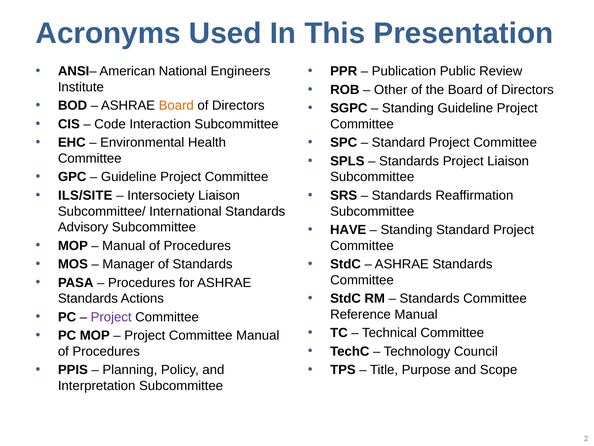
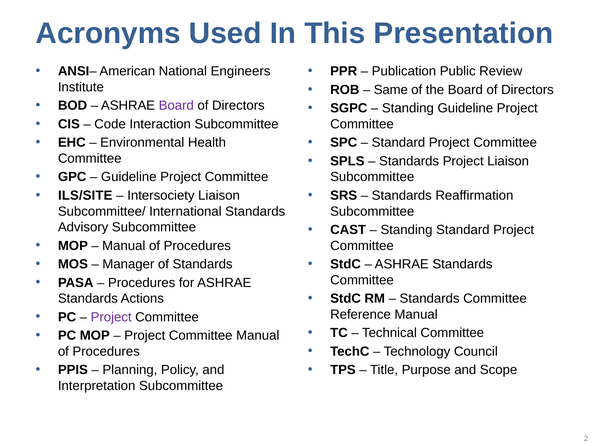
Other: Other -> Same
Board at (176, 106) colour: orange -> purple
HAVE: HAVE -> CAST
